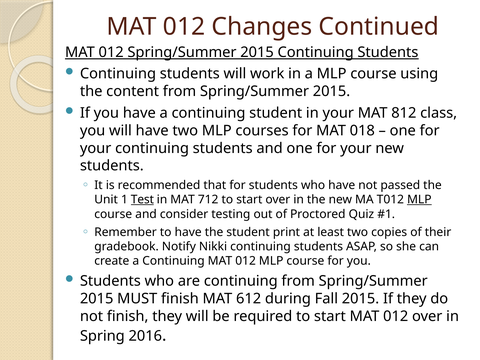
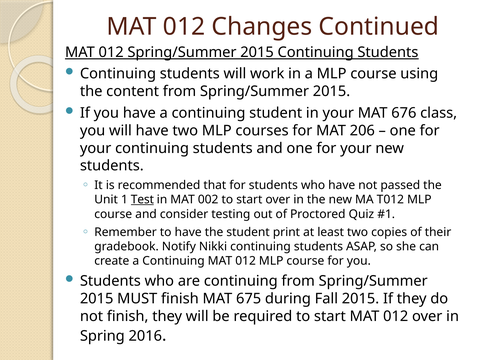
812: 812 -> 676
018: 018 -> 206
712: 712 -> 002
MLP at (419, 200) underline: present -> none
612: 612 -> 675
